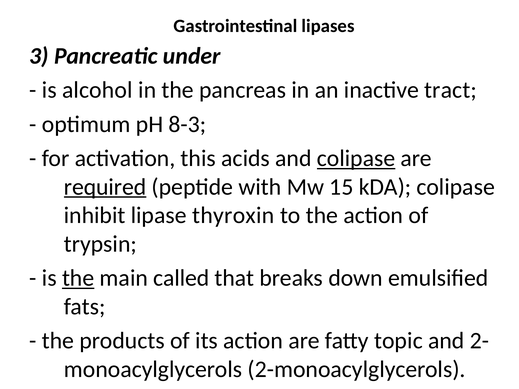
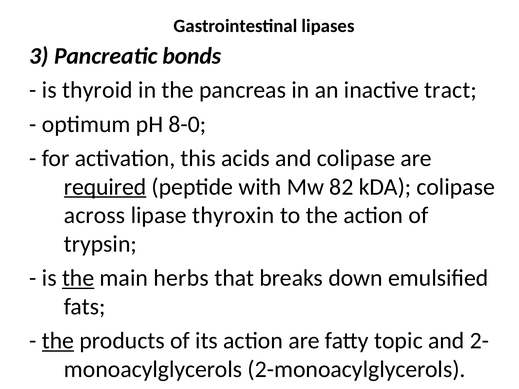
under: under -> bonds
alcohol: alcohol -> thyroid
8-3: 8-3 -> 8-0
colipase at (356, 158) underline: present -> none
15: 15 -> 82
inhibit: inhibit -> across
called: called -> herbs
the at (58, 341) underline: none -> present
